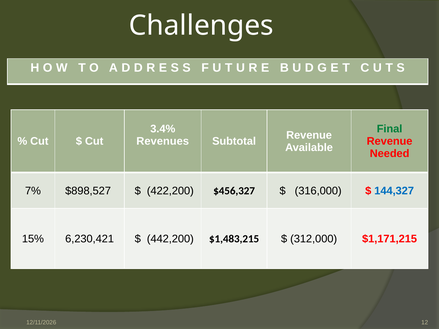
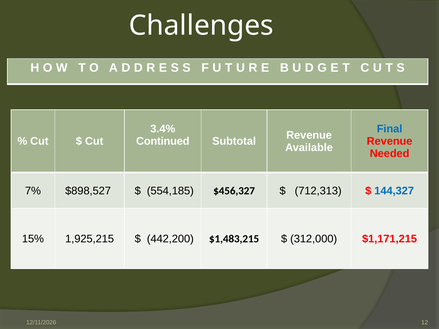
Final colour: green -> blue
Revenues: Revenues -> Continued
422,200: 422,200 -> 554,185
316,000: 316,000 -> 712,313
6,230,421: 6,230,421 -> 1,925,215
